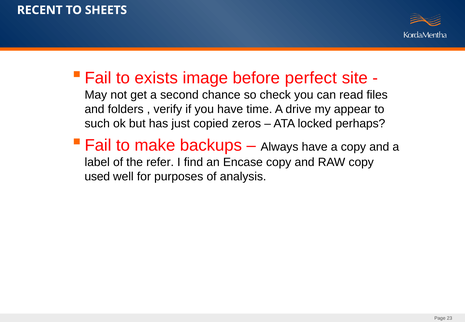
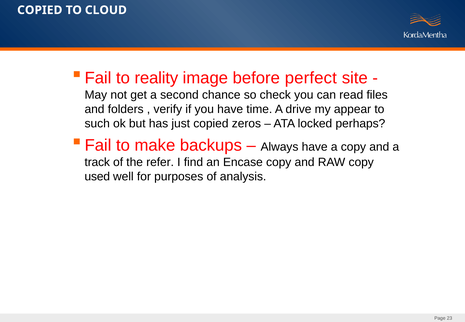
RECENT at (40, 10): RECENT -> COPIED
SHEETS: SHEETS -> CLOUD
exists: exists -> reality
label: label -> track
